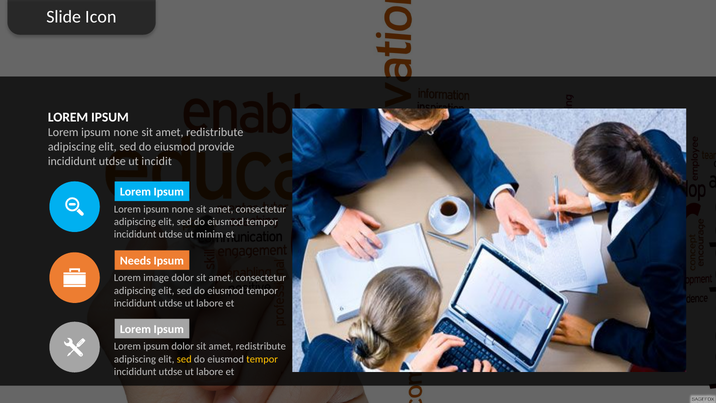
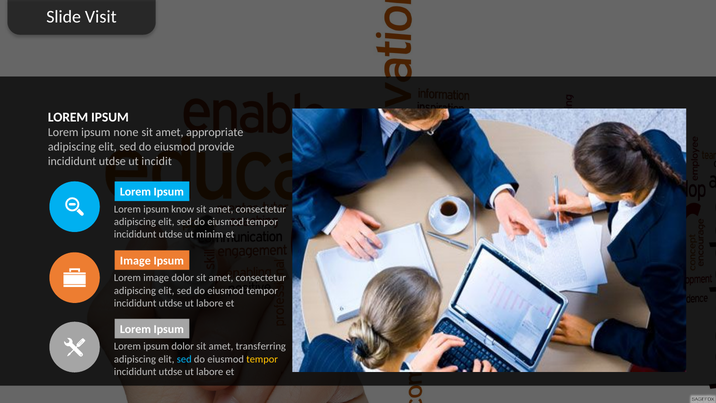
Icon: Icon -> Visit
redistribute at (215, 132): redistribute -> appropriate
none at (183, 209): none -> know
Needs at (135, 261): Needs -> Image
dolor sit amet redistribute: redistribute -> transferring
sed at (184, 359) colour: yellow -> light blue
